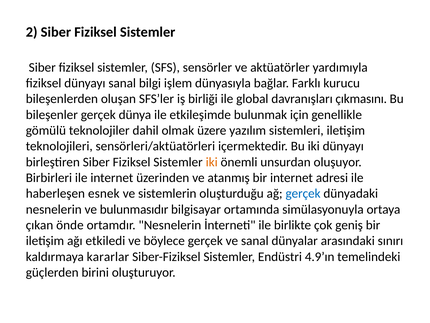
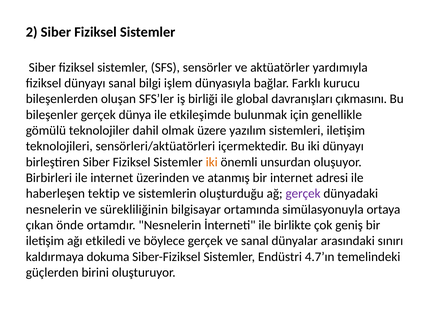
esnek: esnek -> tektip
gerçek at (303, 193) colour: blue -> purple
bulunmasıdır: bulunmasıdır -> sürekliliğinin
kararlar: kararlar -> dokuma
4.9’ın: 4.9’ın -> 4.7’ın
